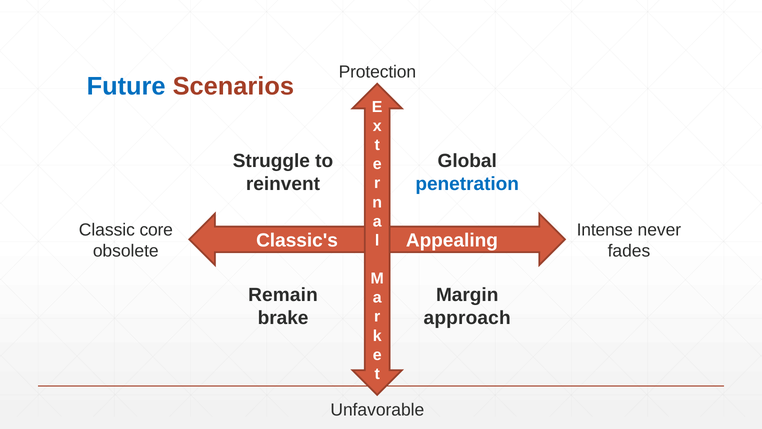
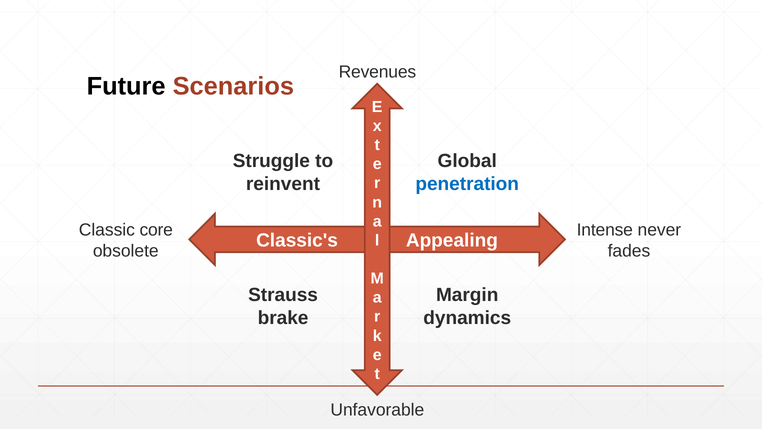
Protection: Protection -> Revenues
Future colour: blue -> black
Remain: Remain -> Strauss
approach: approach -> dynamics
